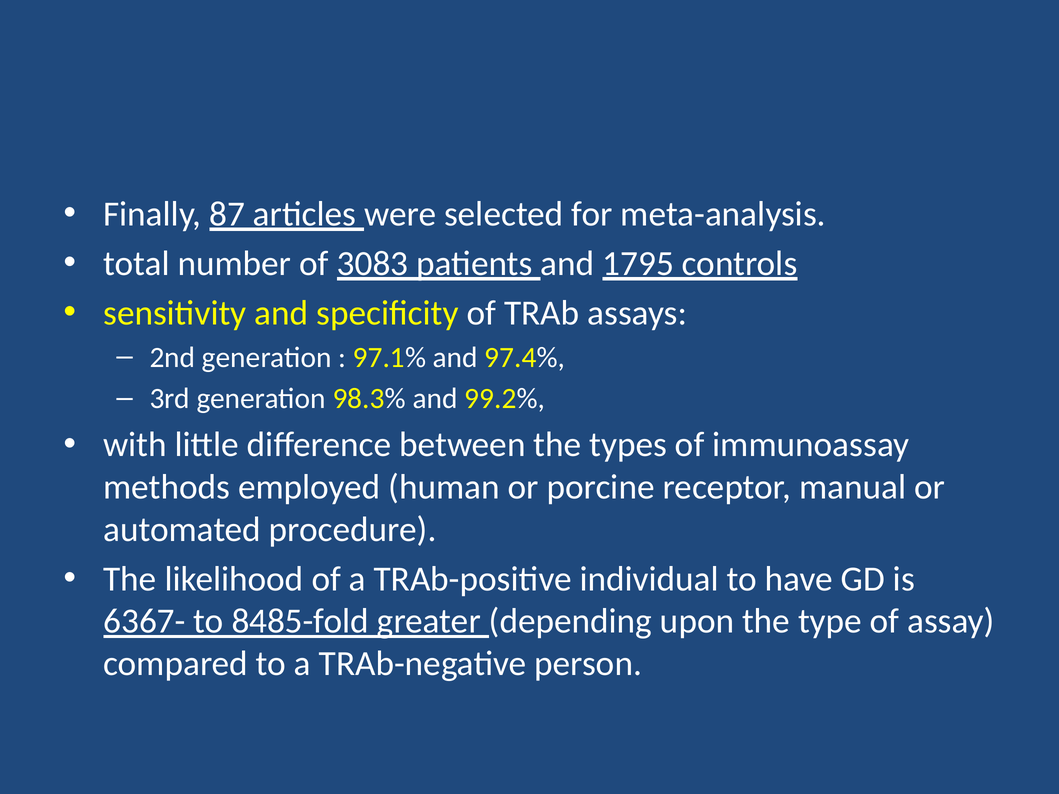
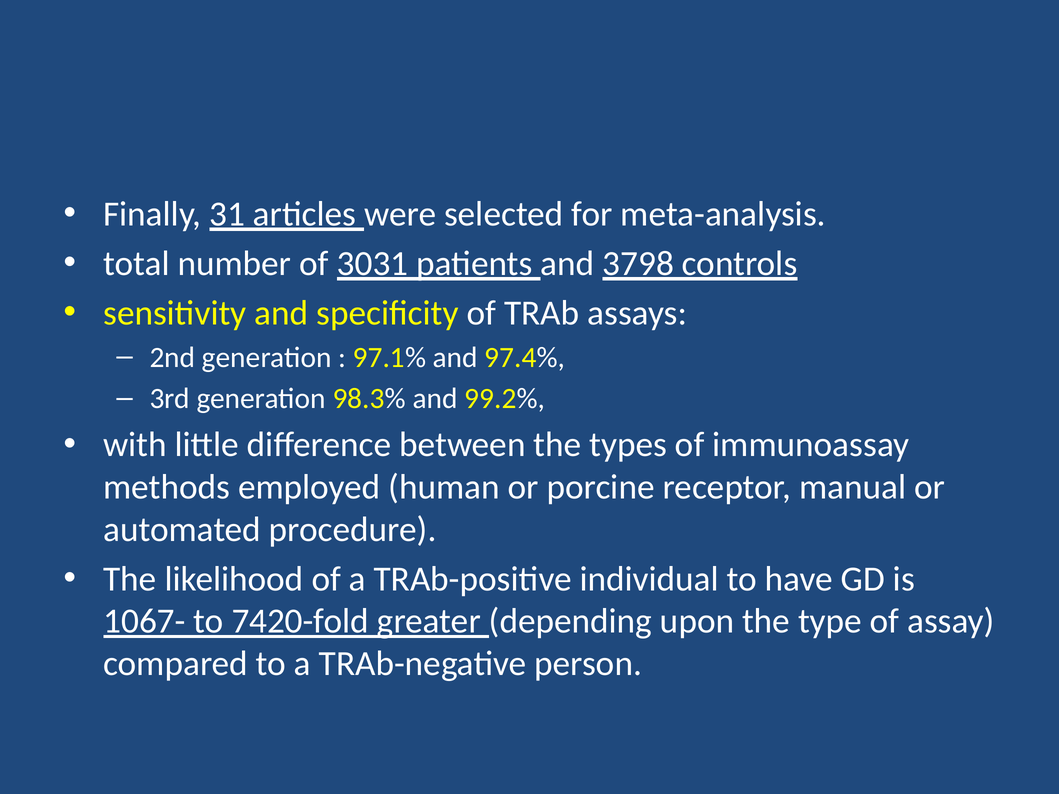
87: 87 -> 31
3083: 3083 -> 3031
1795: 1795 -> 3798
6367-: 6367- -> 1067-
8485-fold: 8485-fold -> 7420-fold
